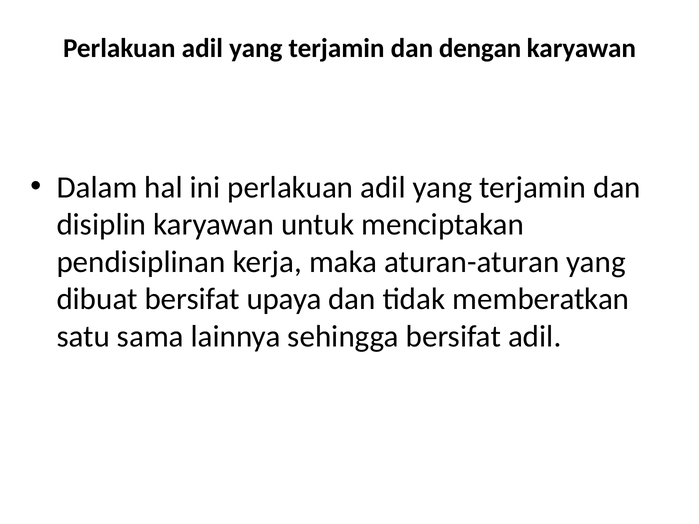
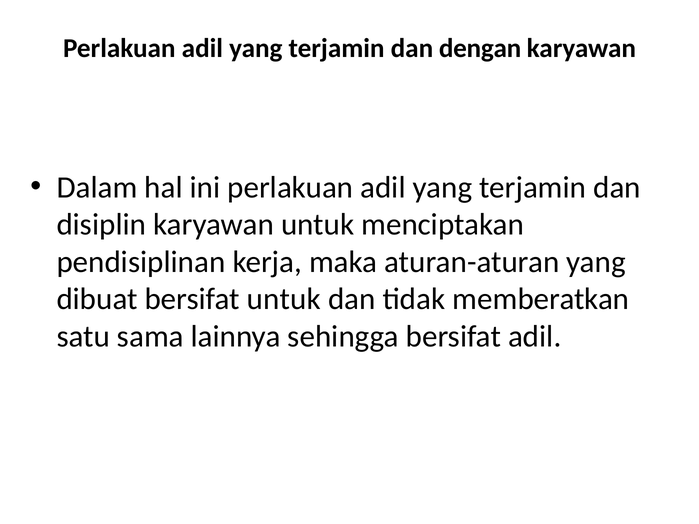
bersifat upaya: upaya -> untuk
